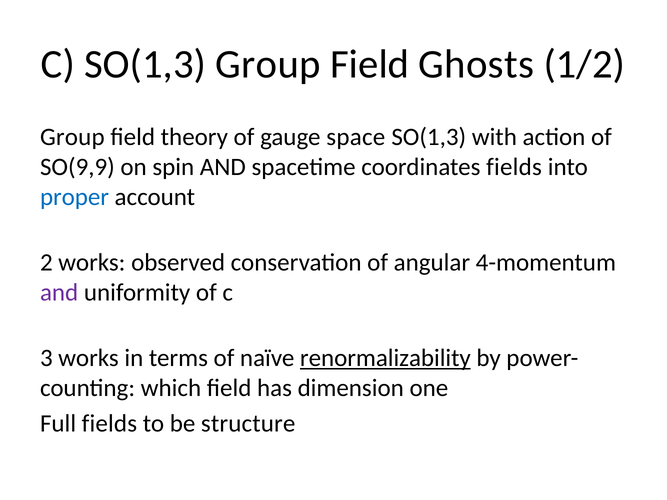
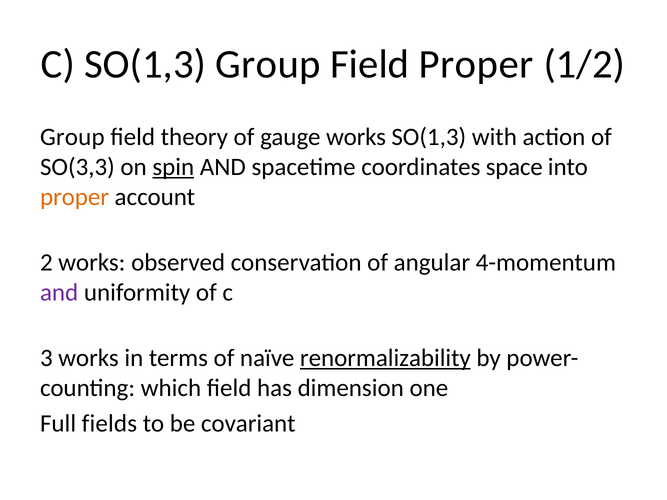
Field Ghosts: Ghosts -> Proper
gauge space: space -> works
SO(9,9: SO(9,9 -> SO(3,3
spin underline: none -> present
coordinates fields: fields -> space
proper at (74, 197) colour: blue -> orange
structure: structure -> covariant
